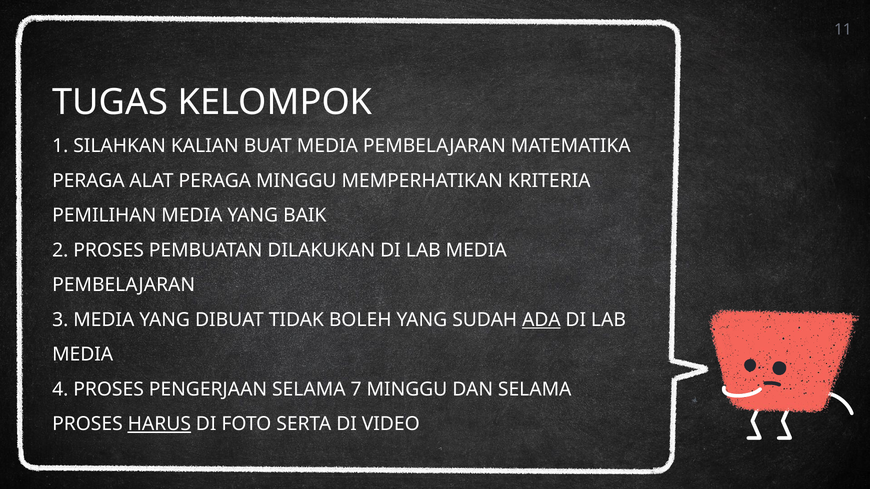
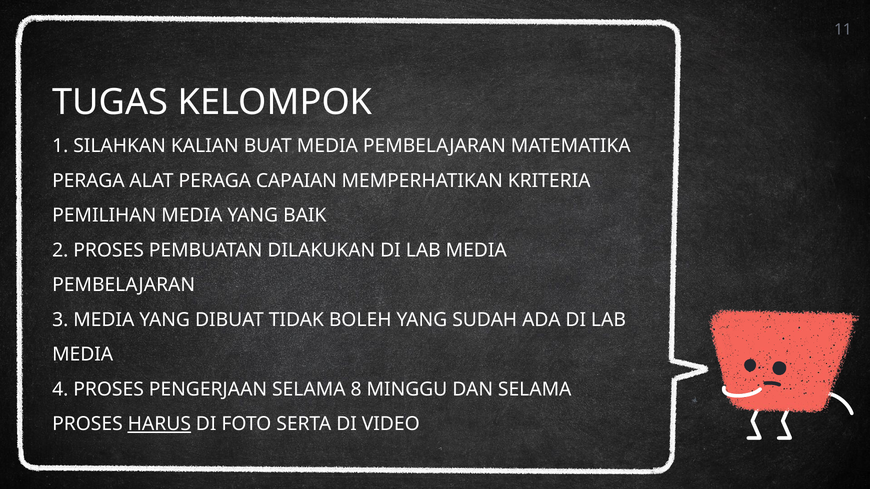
PERAGA MINGGU: MINGGU -> CAPAIAN
ADA underline: present -> none
7: 7 -> 8
